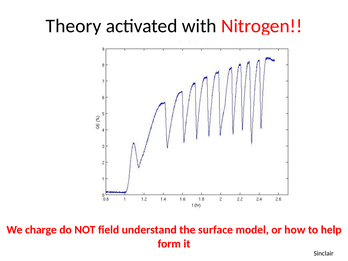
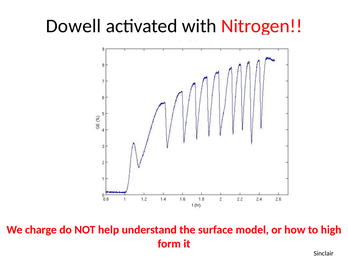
Theory: Theory -> Dowell
field: field -> help
help: help -> high
